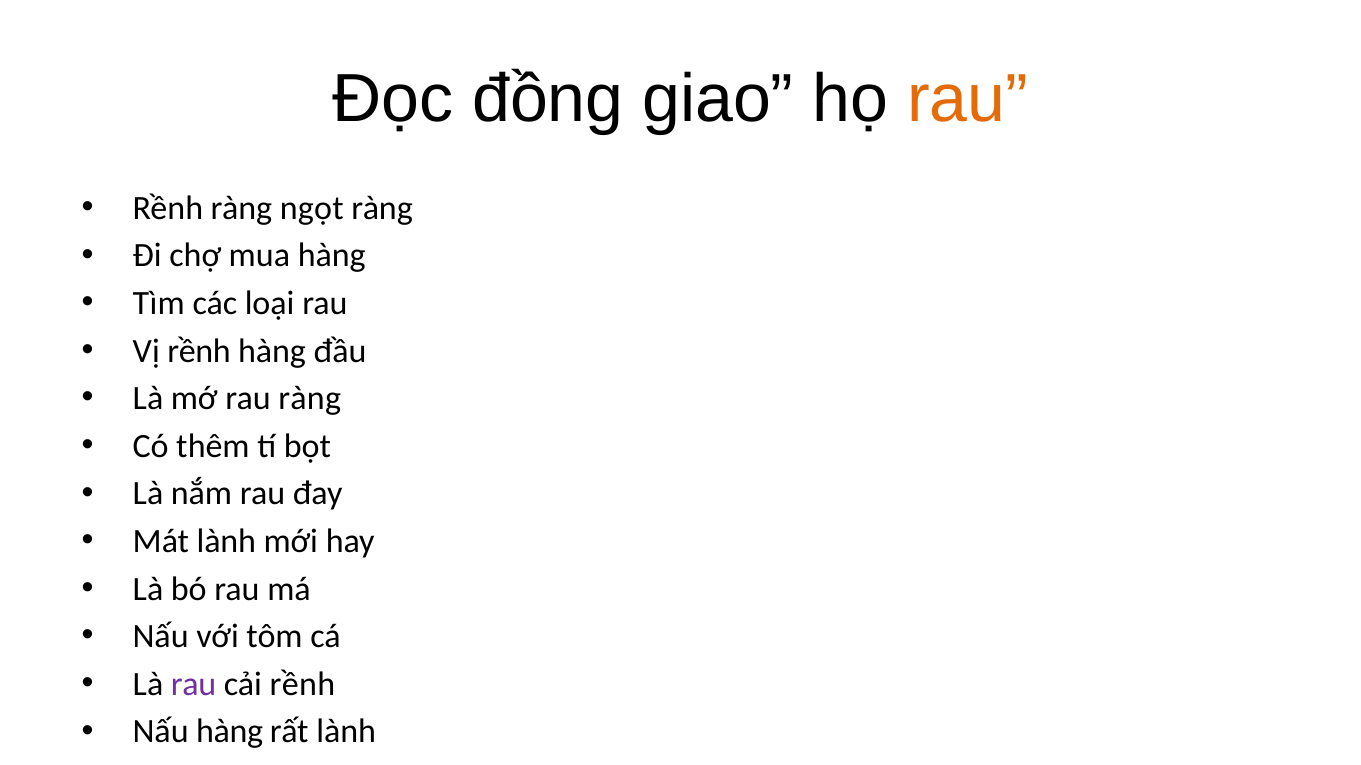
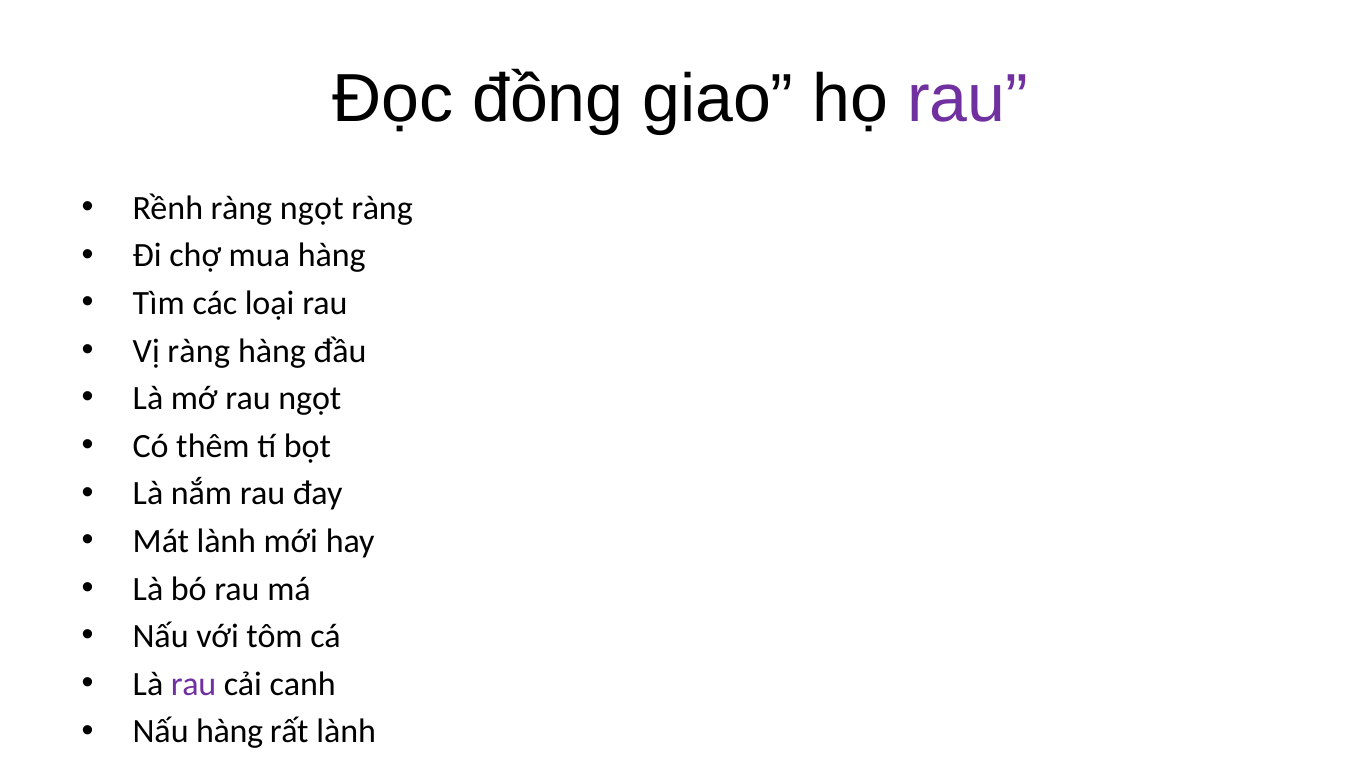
rau at (967, 99) colour: orange -> purple
Vị rềnh: rềnh -> ràng
rau ràng: ràng -> ngọt
cải rềnh: rềnh -> canh
